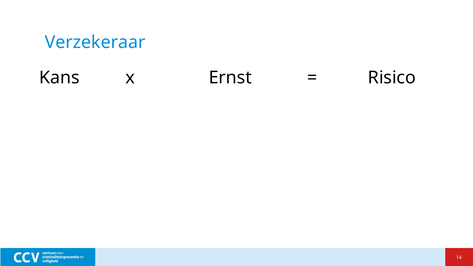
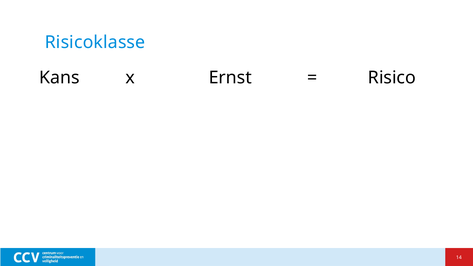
Verzekeraar: Verzekeraar -> Risicoklasse
